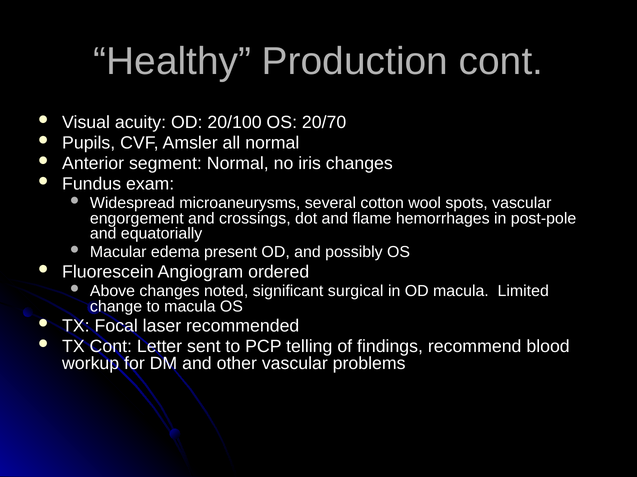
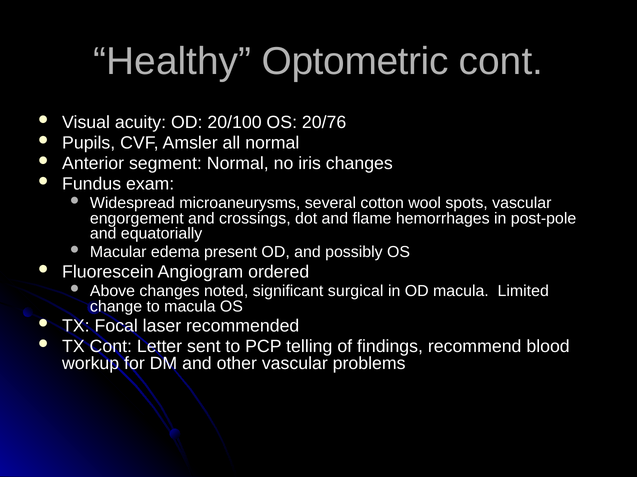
Production: Production -> Optometric
20/70: 20/70 -> 20/76
